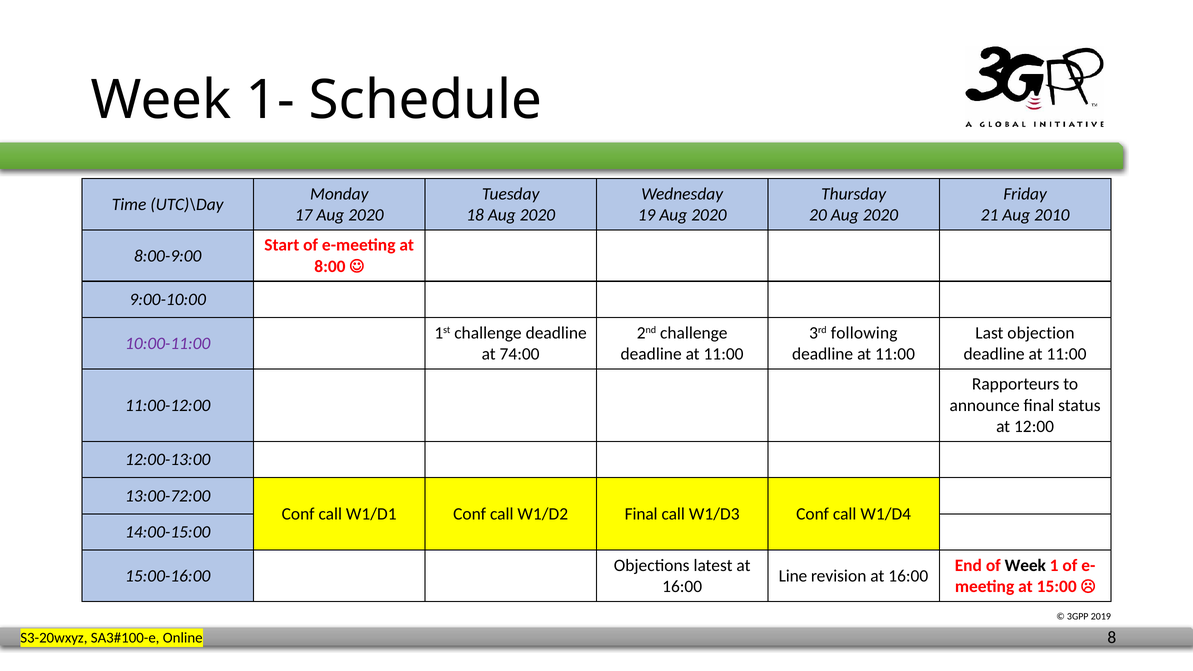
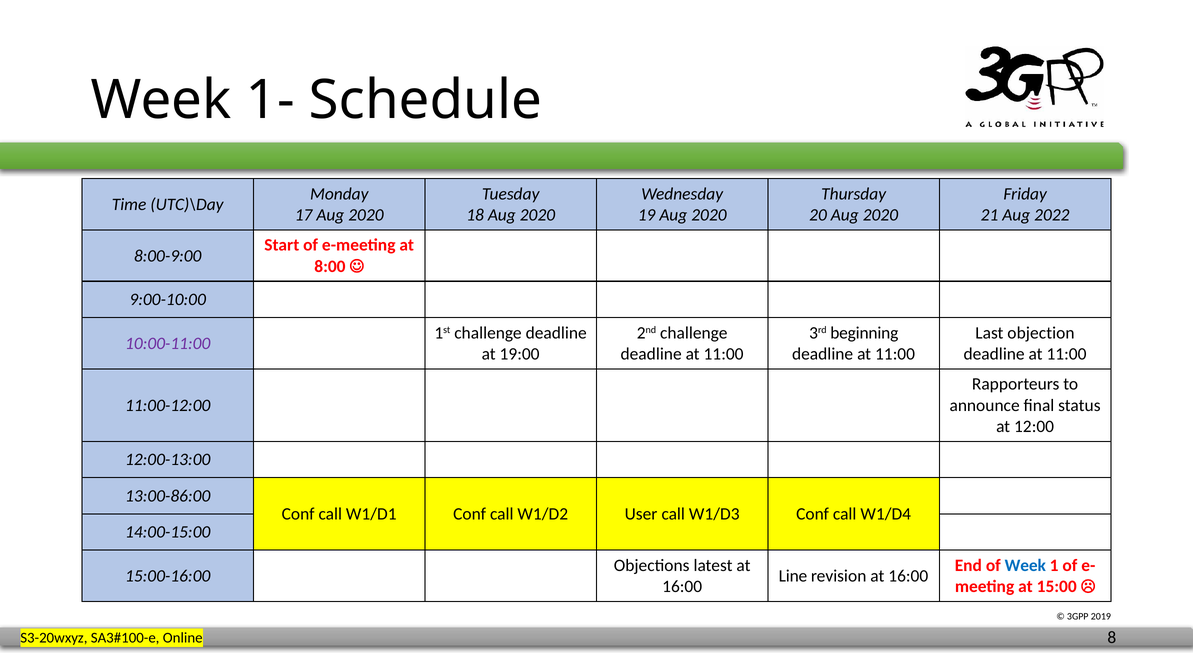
2010: 2010 -> 2022
following: following -> beginning
74:00: 74:00 -> 19:00
13:00-72:00: 13:00-72:00 -> 13:00-86:00
W1/D2 Final: Final -> User
Week at (1025, 566) colour: black -> blue
